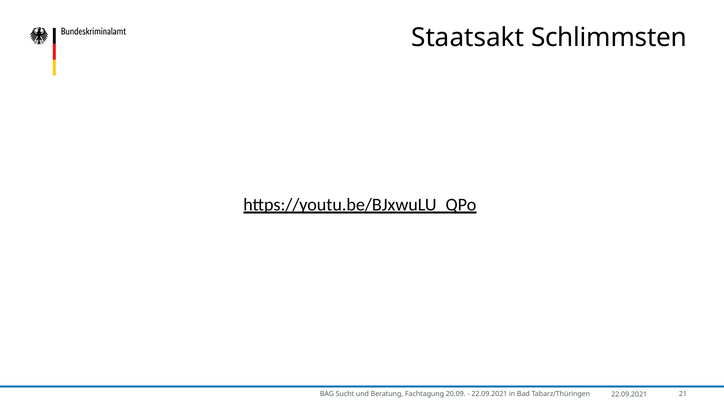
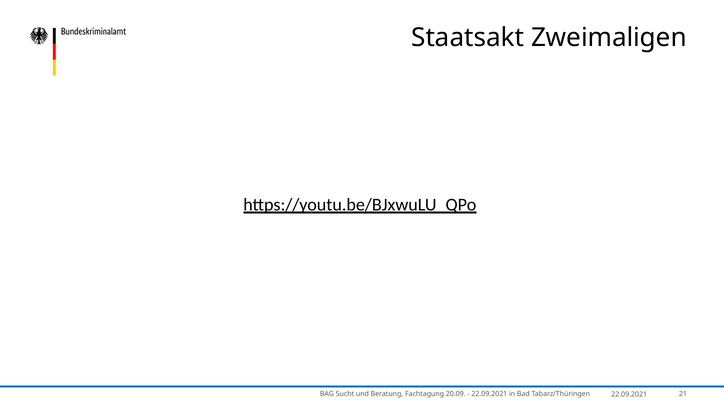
Schlimmsten: Schlimmsten -> Zweimaligen
